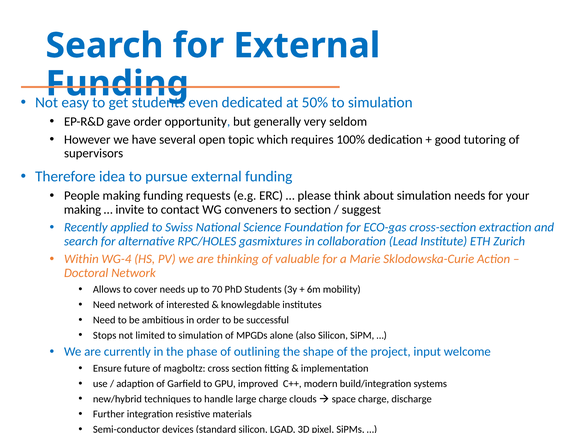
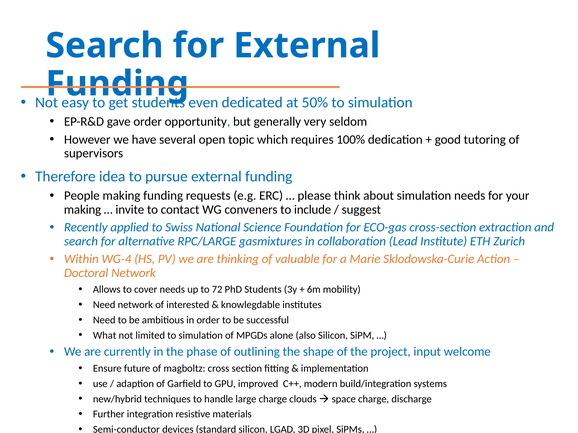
to section: section -> include
RPC/HOLES: RPC/HOLES -> RPC/LARGE
70: 70 -> 72
Stops: Stops -> What
